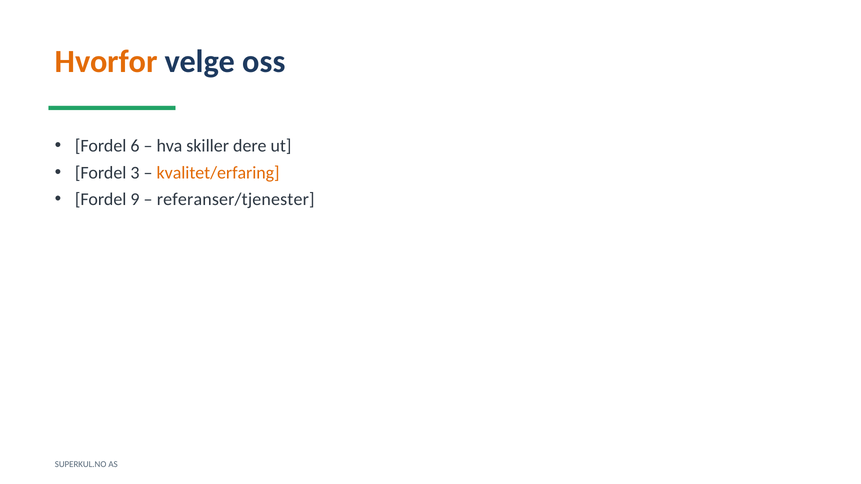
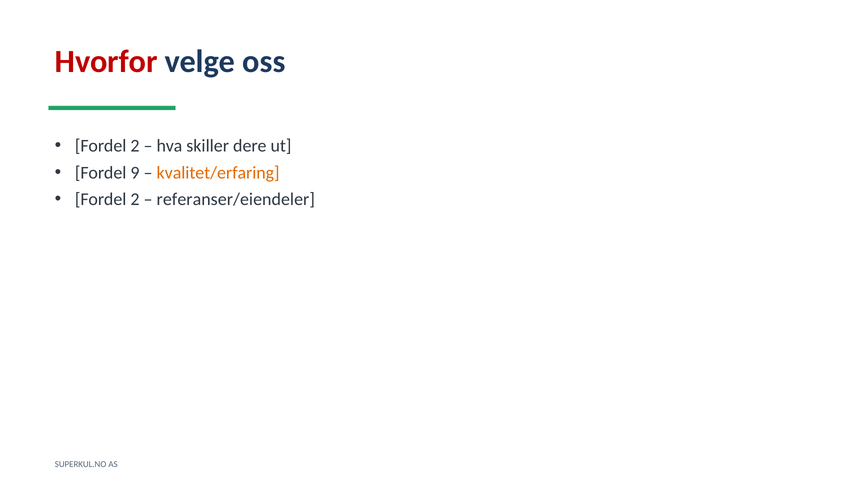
Hvorfor colour: orange -> red
6 at (135, 146): 6 -> 2
3: 3 -> 9
9 at (135, 200): 9 -> 2
referanser/tjenester: referanser/tjenester -> referanser/eiendeler
